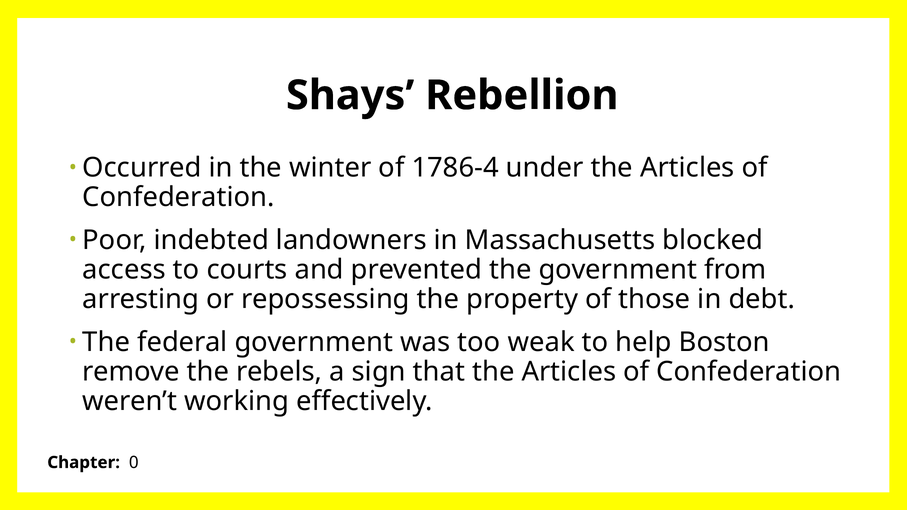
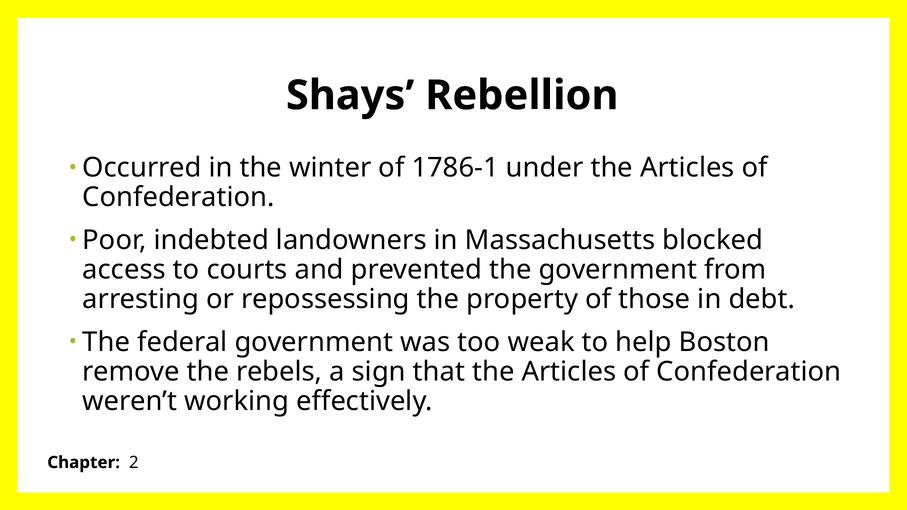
1786-4: 1786-4 -> 1786-1
0: 0 -> 2
